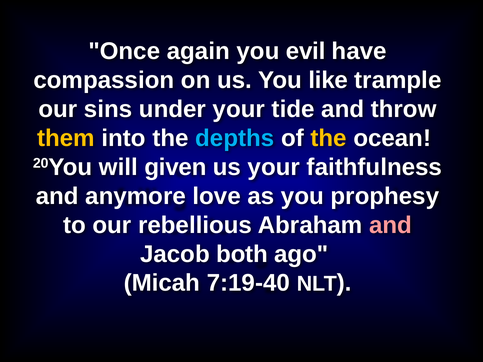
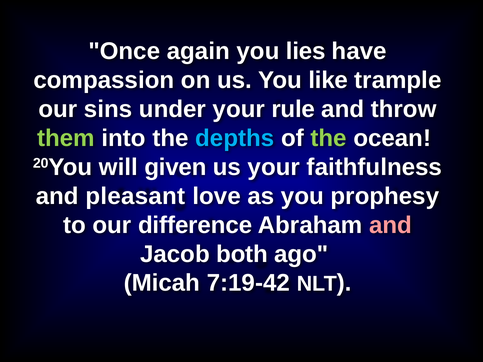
evil: evil -> lies
tide: tide -> rule
them colour: yellow -> light green
the at (329, 138) colour: yellow -> light green
anymore: anymore -> pleasant
rebellious: rebellious -> difference
7:19-40: 7:19-40 -> 7:19-42
